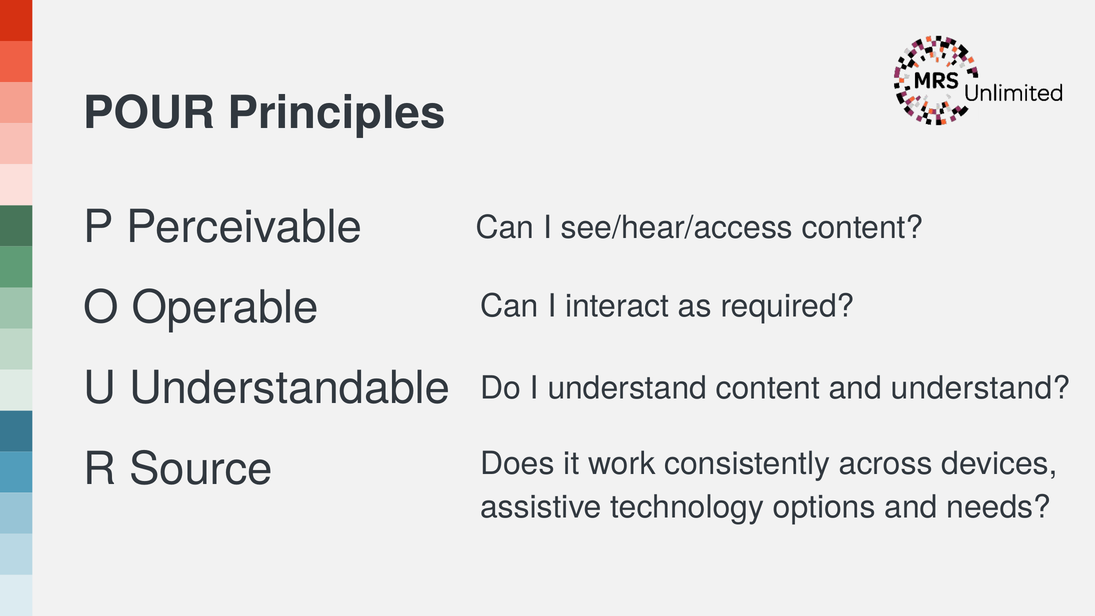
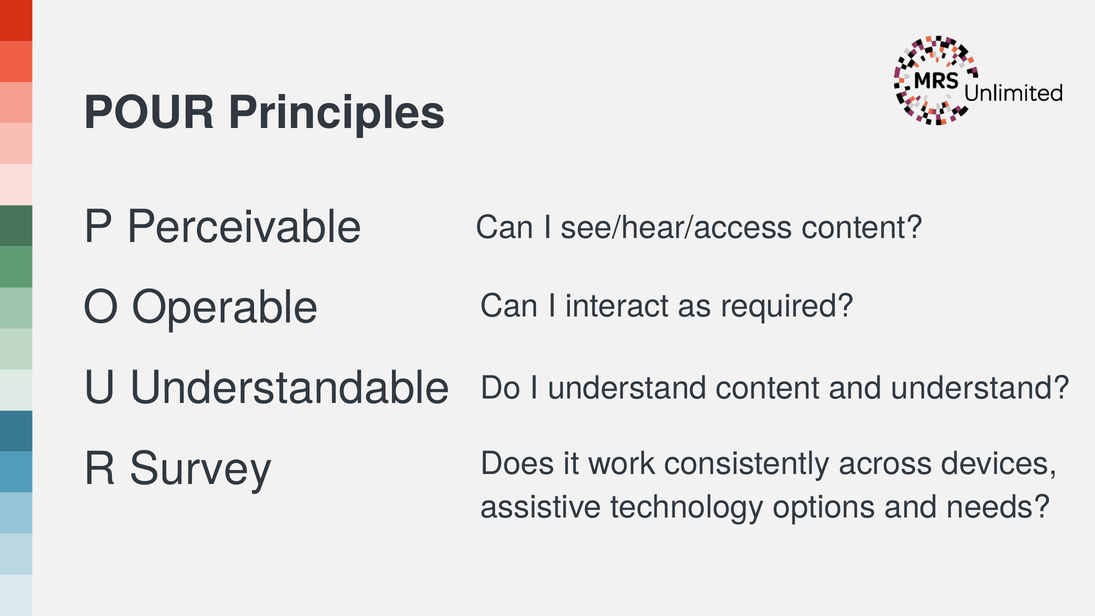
Source: Source -> Survey
